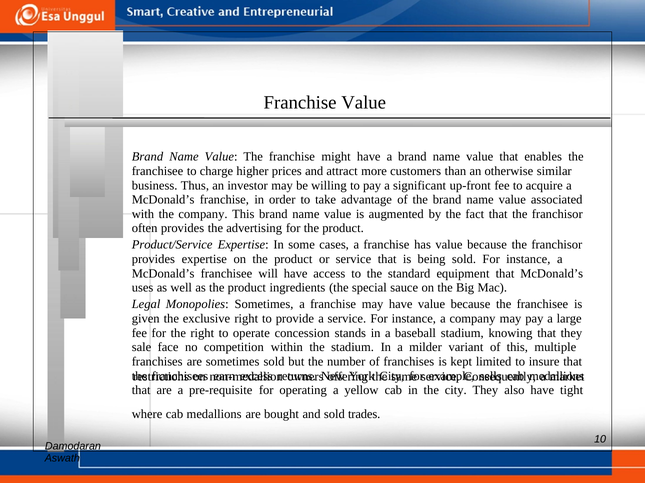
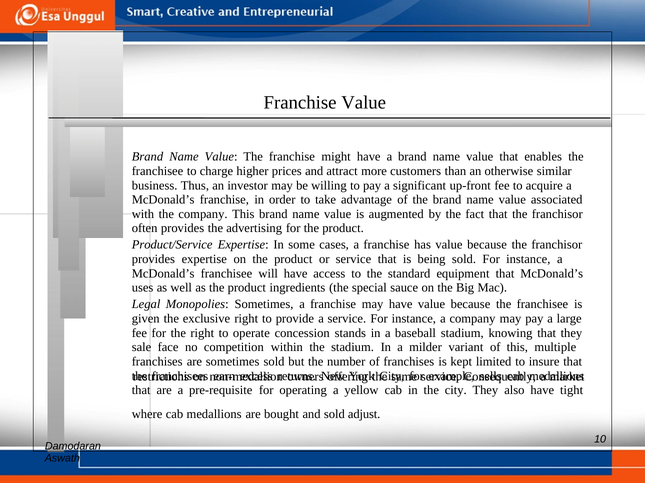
trades: trades -> adjust
